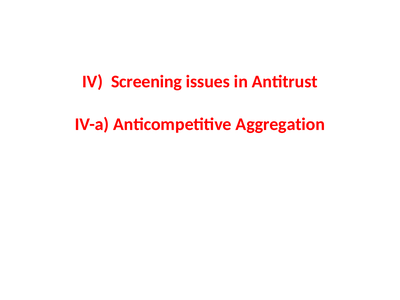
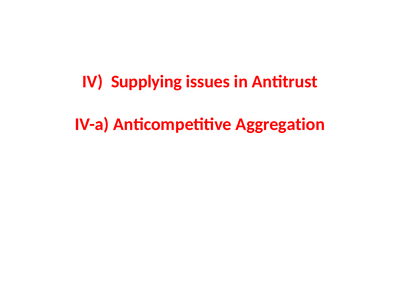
Screening: Screening -> Supplying
